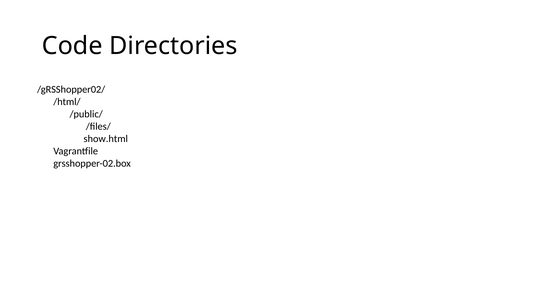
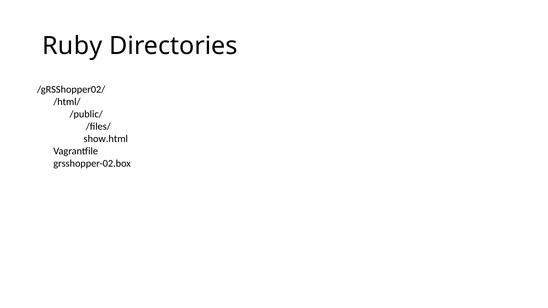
Code: Code -> Ruby
